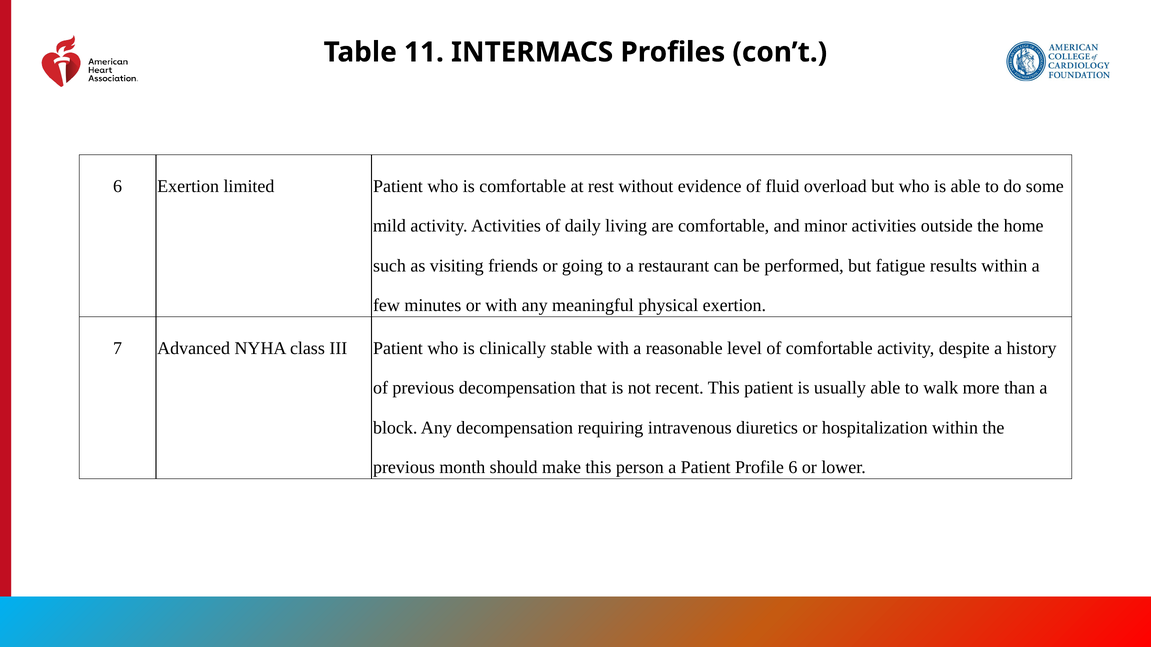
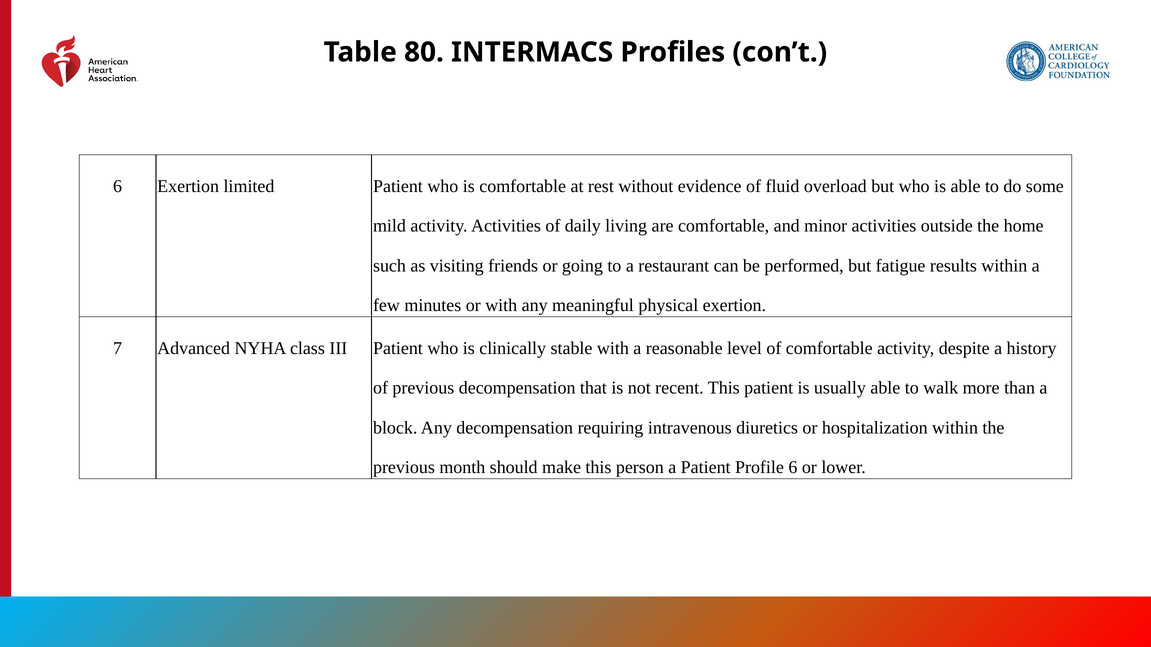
11: 11 -> 80
